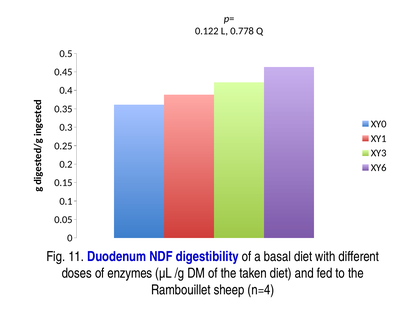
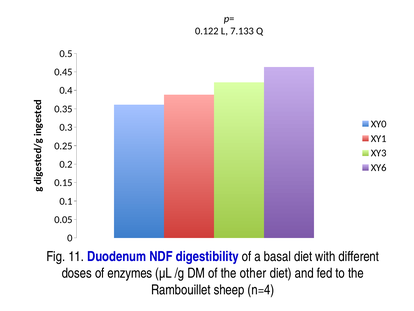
0.778: 0.778 -> 7.133
taken: taken -> other
